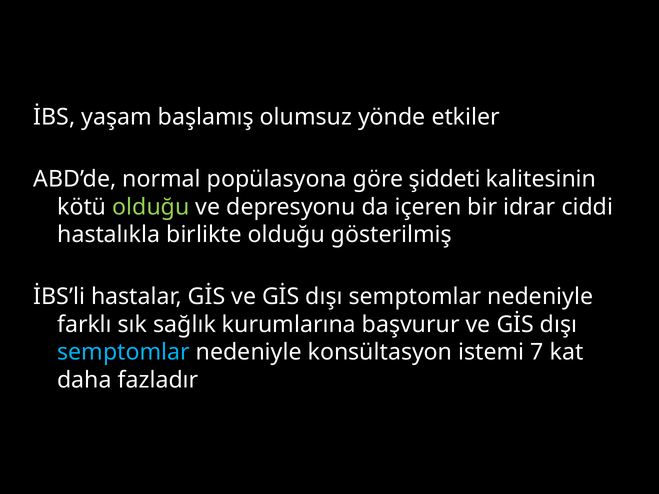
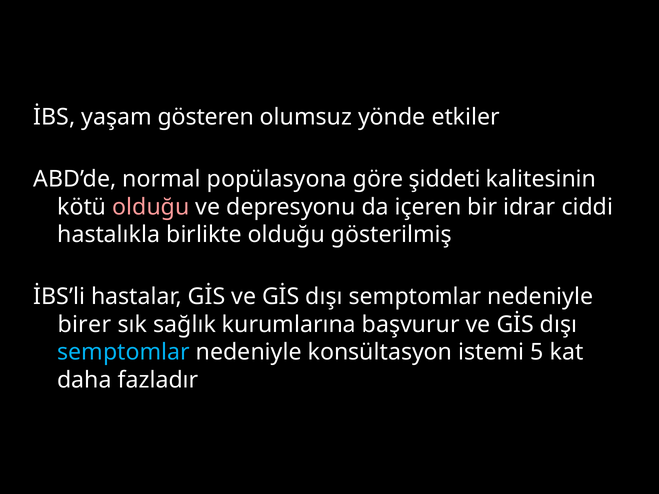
başlamış: başlamış -> gösteren
olduğu at (151, 207) colour: light green -> pink
farklı: farklı -> birer
7: 7 -> 5
